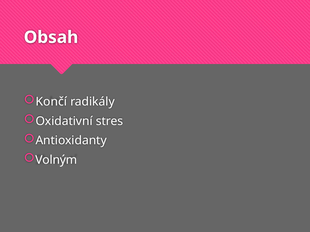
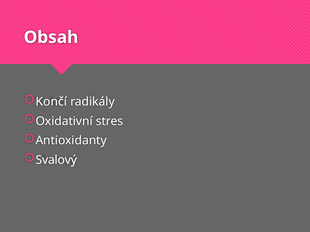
Volným: Volným -> Svalový
